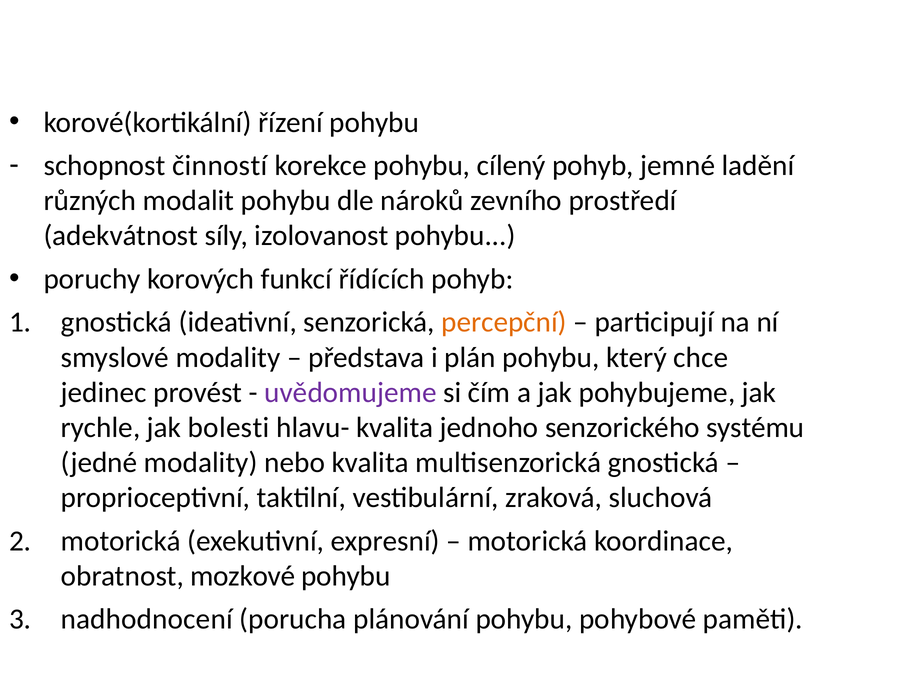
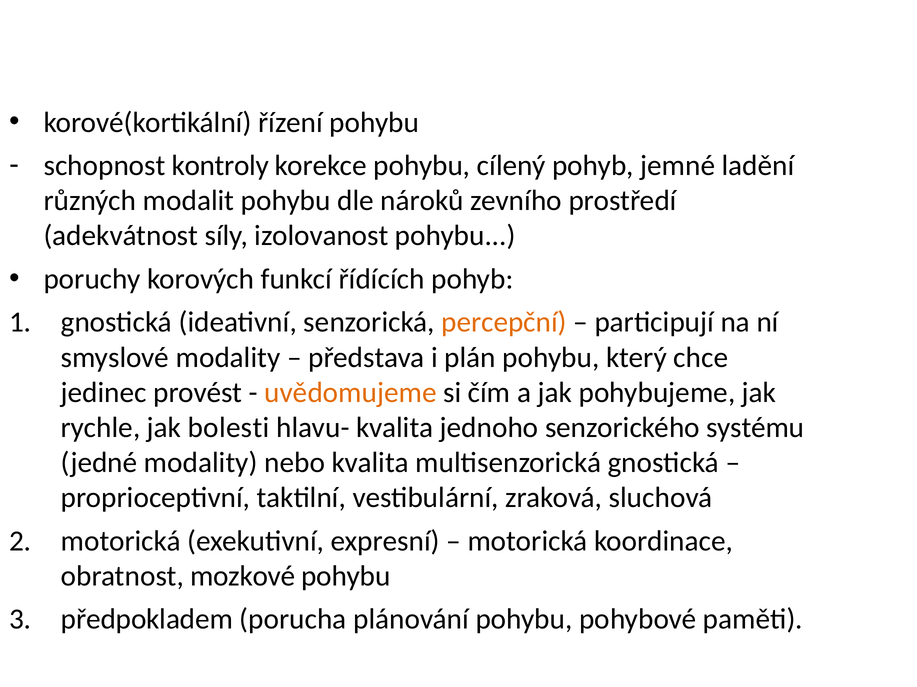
činností: činností -> kontroly
uvědomujeme colour: purple -> orange
nadhodnocení: nadhodnocení -> předpokladem
